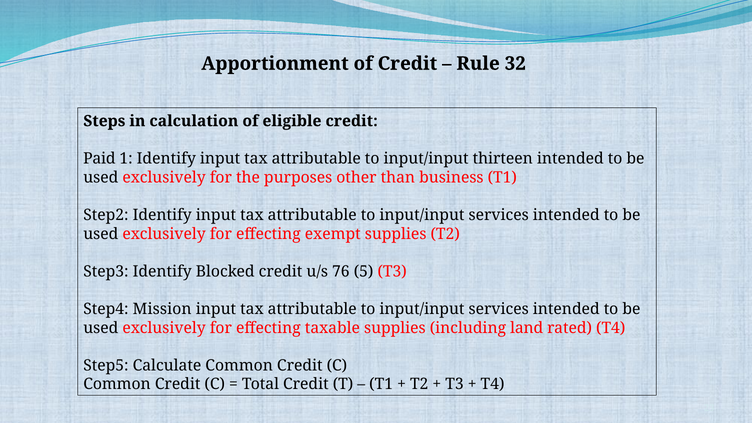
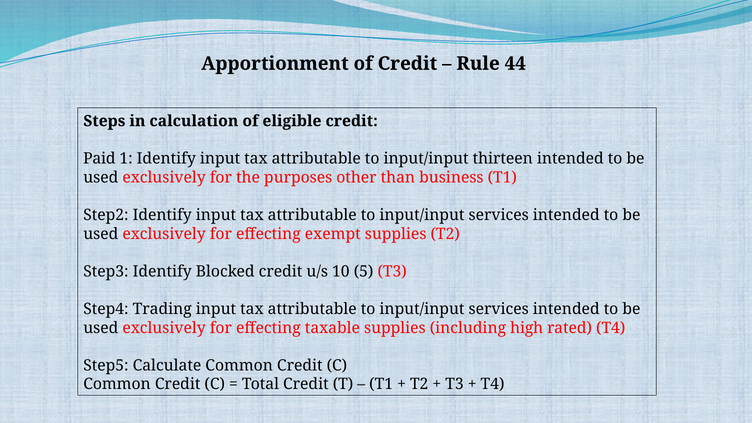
32: 32 -> 44
76: 76 -> 10
Mission: Mission -> Trading
land: land -> high
